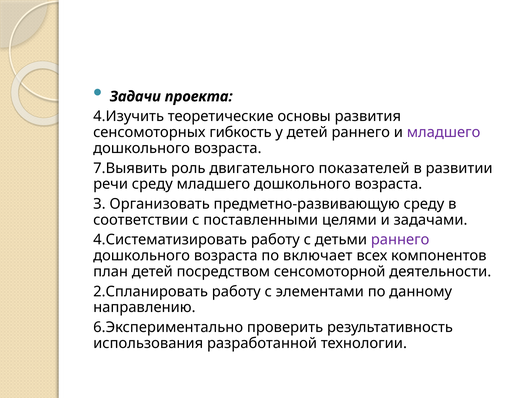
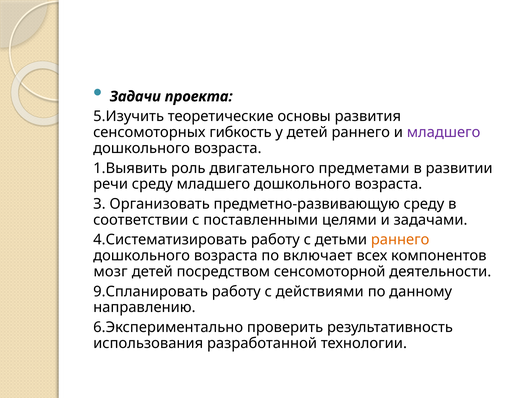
4.Изучить: 4.Изучить -> 5.Изучить
7.Выявить: 7.Выявить -> 1.Выявить
показателей: показателей -> предметами
раннего at (400, 239) colour: purple -> orange
план: план -> мозг
2.Спланировать: 2.Спланировать -> 9.Спланировать
элементами: элементами -> действиями
